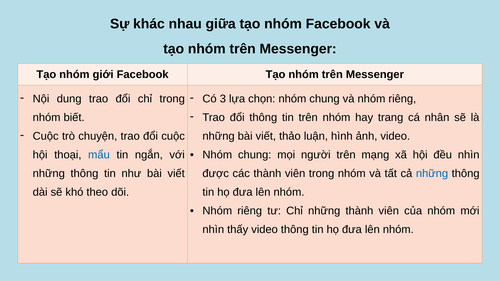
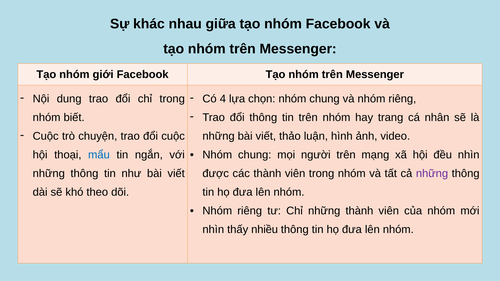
3: 3 -> 4
những at (432, 174) colour: blue -> purple
thấy video: video -> nhiều
